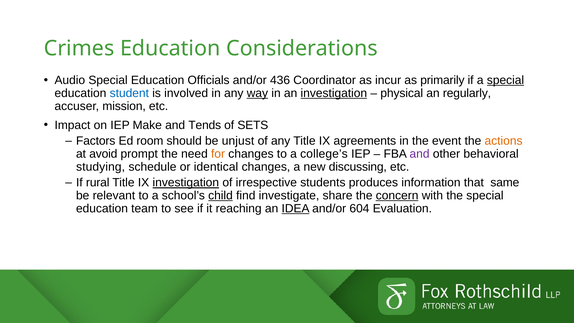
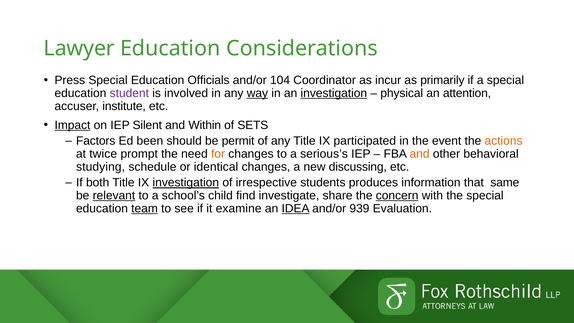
Crimes: Crimes -> Lawyer
Audio: Audio -> Press
436: 436 -> 104
special at (505, 80) underline: present -> none
student colour: blue -> purple
regularly: regularly -> attention
mission: mission -> institute
Impact underline: none -> present
Make: Make -> Silent
Tends: Tends -> Within
room: room -> been
unjust: unjust -> permit
agreements: agreements -> participated
avoid: avoid -> twice
college’s: college’s -> serious’s
and at (420, 154) colour: purple -> orange
rural: rural -> both
relevant underline: none -> present
child underline: present -> none
team underline: none -> present
reaching: reaching -> examine
604: 604 -> 939
